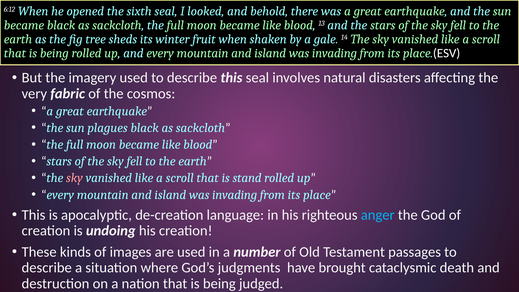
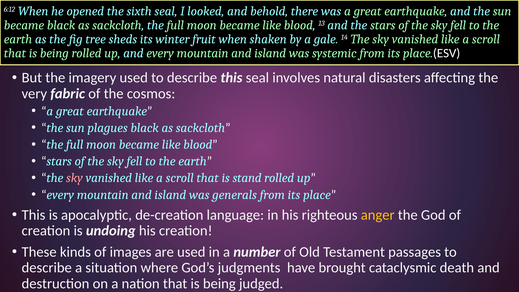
invading at (335, 53): invading -> systemic
invading at (235, 195): invading -> generals
anger colour: light blue -> yellow
